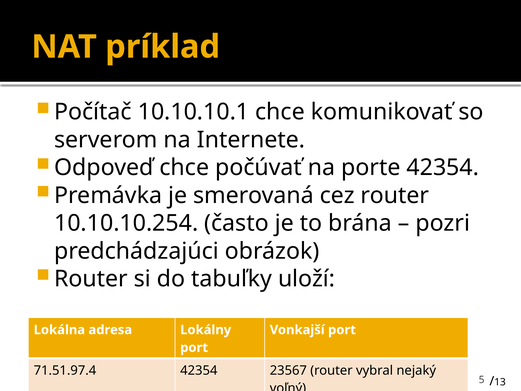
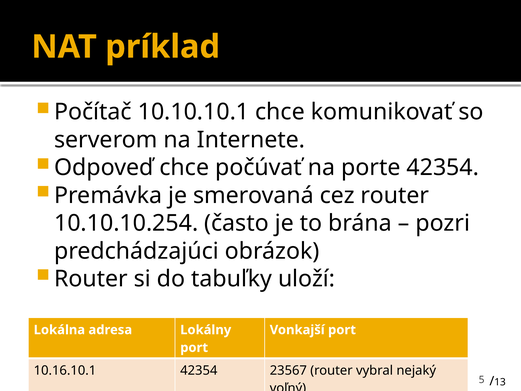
71.51.97.4: 71.51.97.4 -> 10.16.10.1
